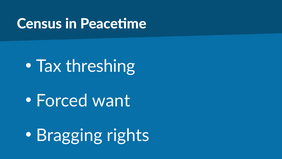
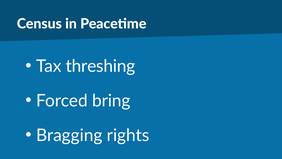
want: want -> bring
